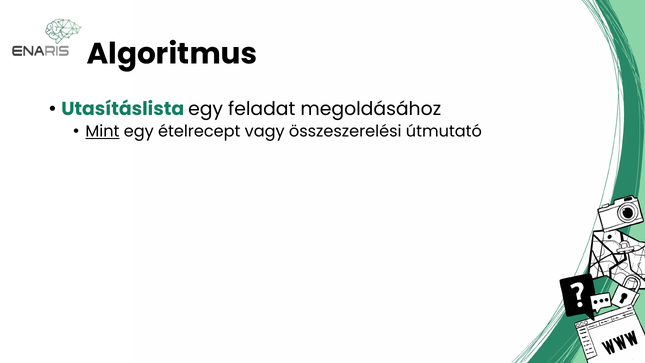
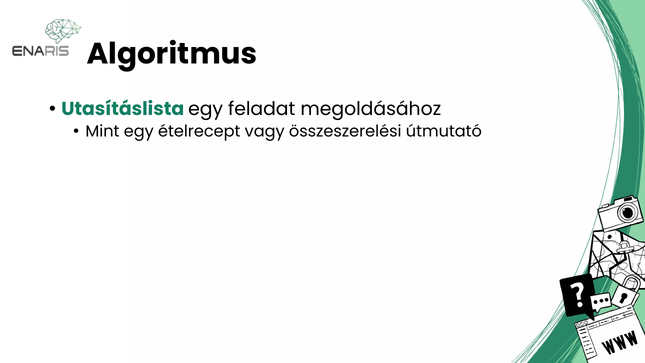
Mint underline: present -> none
